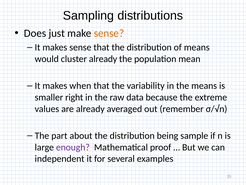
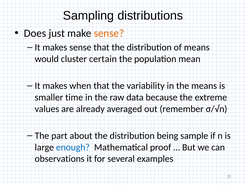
cluster already: already -> certain
right: right -> time
enough colour: purple -> blue
independent: independent -> observations
